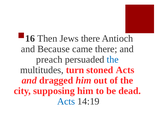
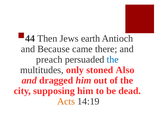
16: 16 -> 44
Jews there: there -> earth
turn: turn -> only
stoned Acts: Acts -> Also
Acts at (66, 102) colour: blue -> orange
